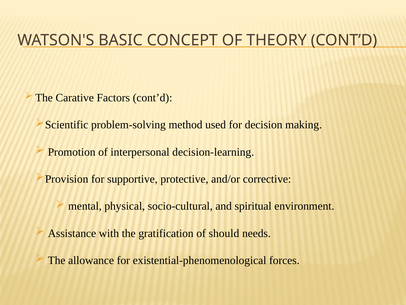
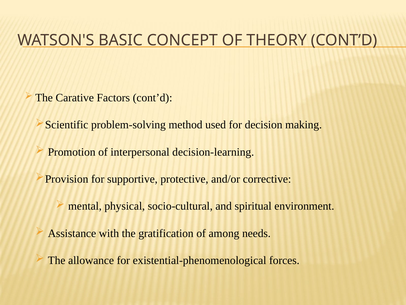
should: should -> among
